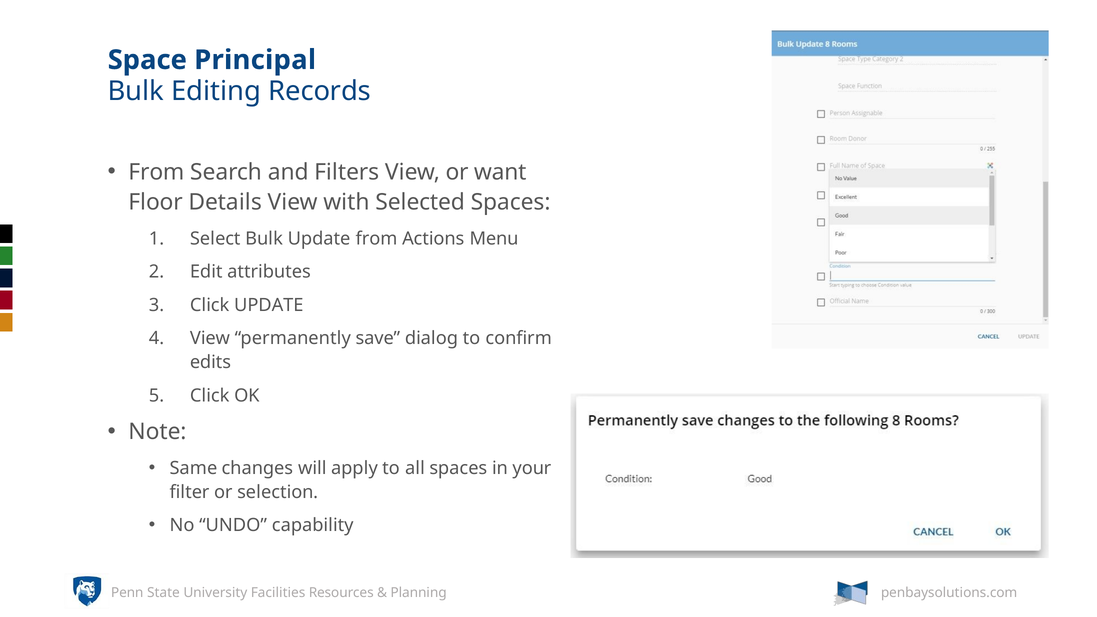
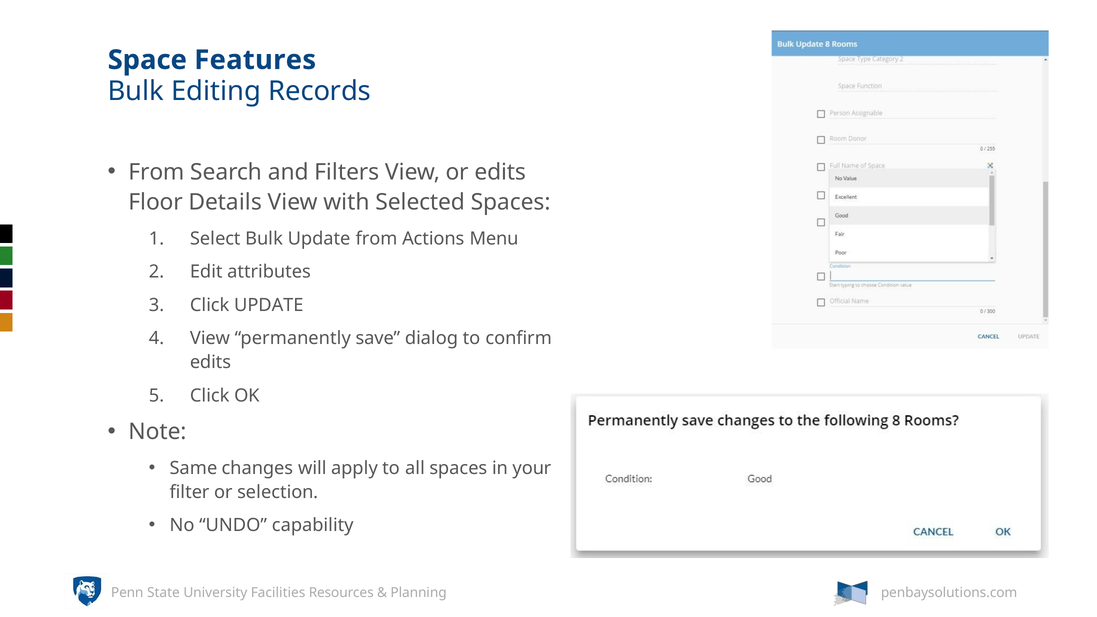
Principal: Principal -> Features
or want: want -> edits
